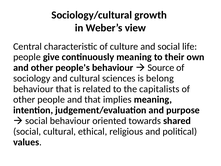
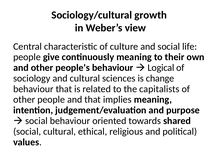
Source: Source -> Logical
belong: belong -> change
